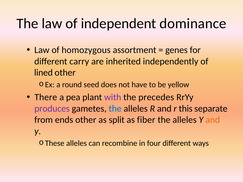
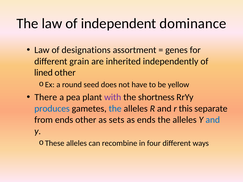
homozygous: homozygous -> designations
carry: carry -> grain
precedes: precedes -> shortness
produces colour: purple -> blue
split: split -> sets
as fiber: fiber -> ends
and at (213, 120) colour: orange -> blue
